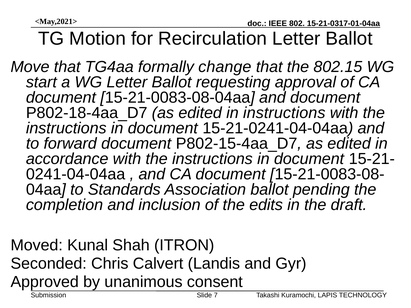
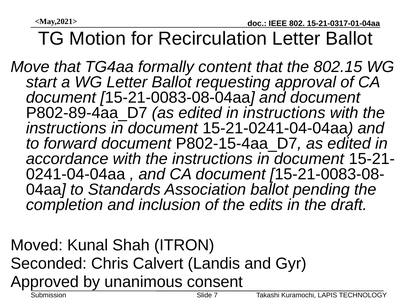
change: change -> content
P802-18-4aa_D7: P802-18-4aa_D7 -> P802-89-4aa_D7
